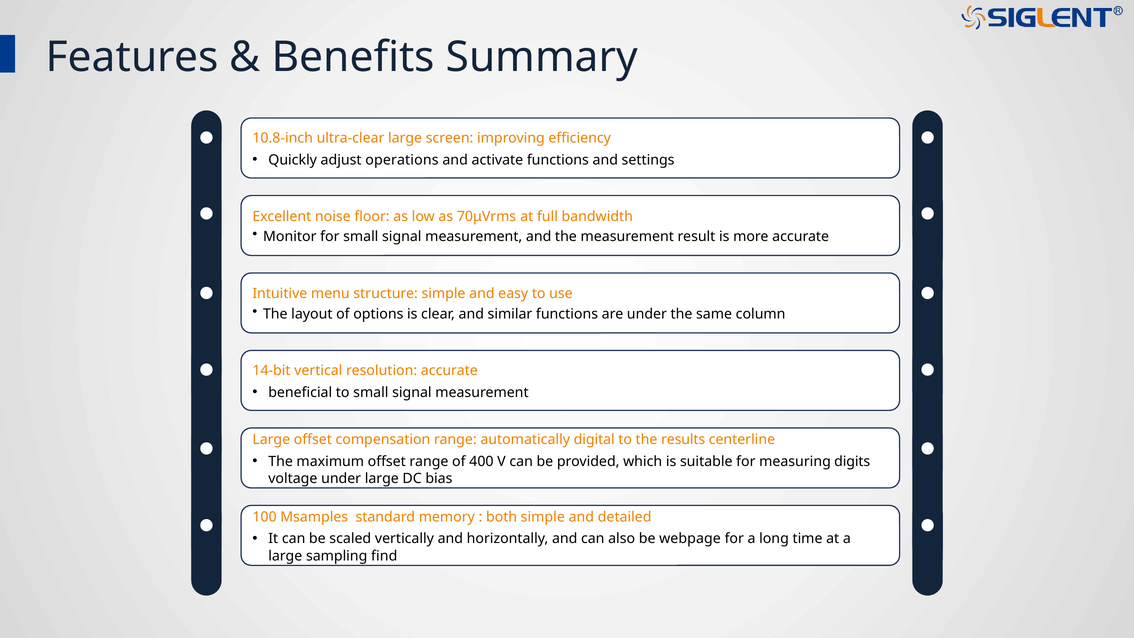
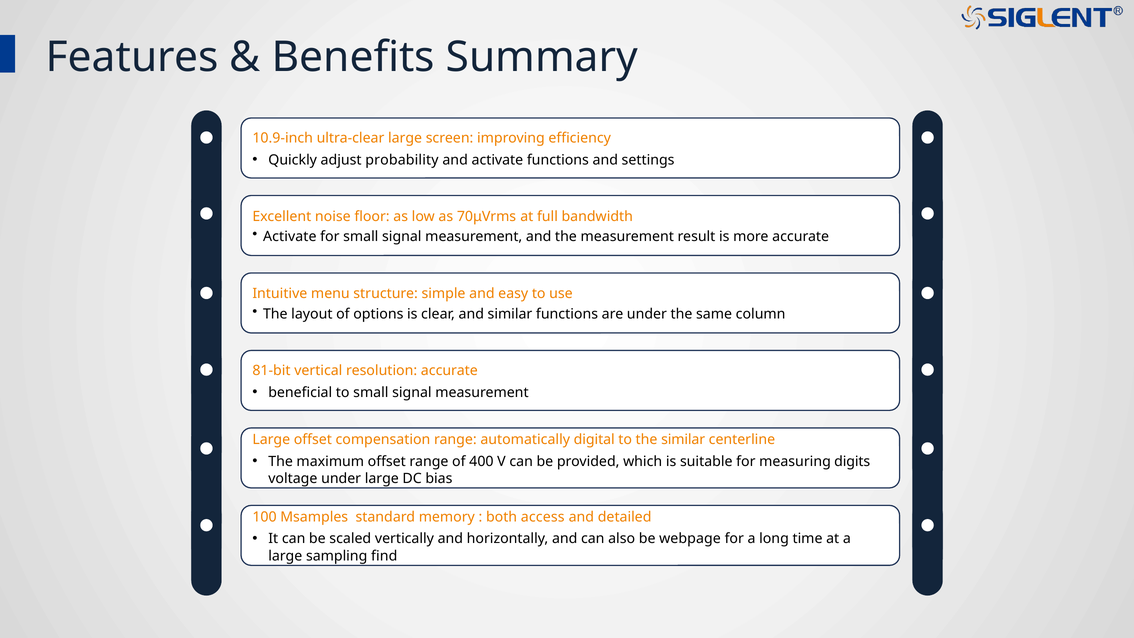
10.8-inch: 10.8-inch -> 10.9-inch
operations: operations -> probability
Monitor at (290, 236): Monitor -> Activate
14-bit: 14-bit -> 81-bit
the results: results -> similar
both simple: simple -> access
